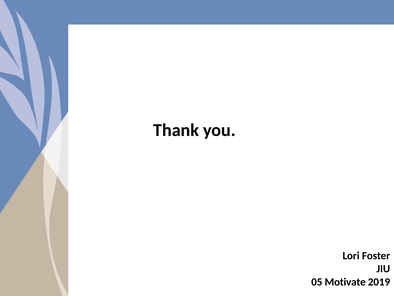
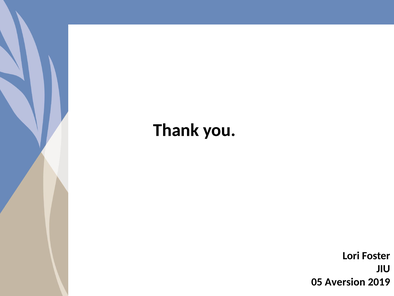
Motivate: Motivate -> Aversion
